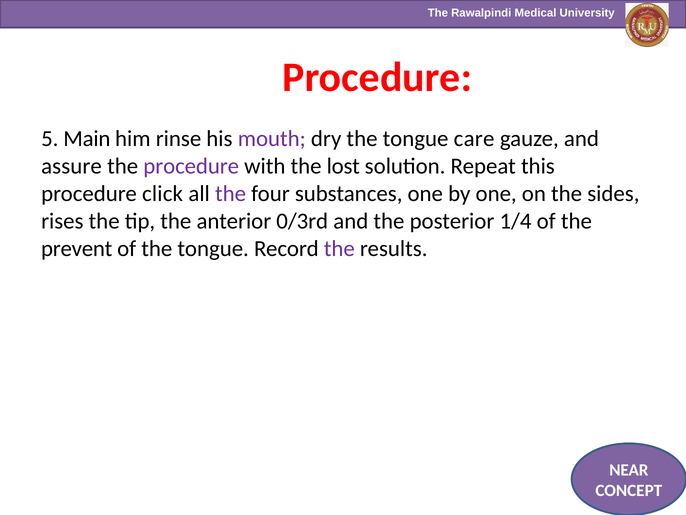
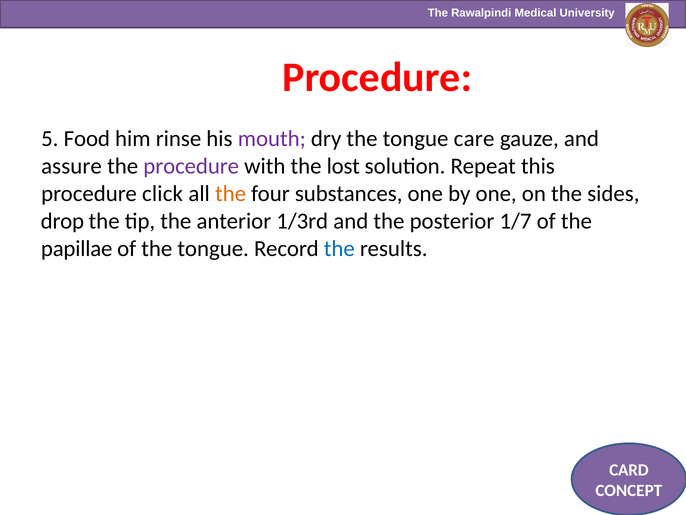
Main: Main -> Food
the at (231, 194) colour: purple -> orange
rises: rises -> drop
0/3rd: 0/3rd -> 1/3rd
1/4: 1/4 -> 1/7
prevent: prevent -> papillae
the at (339, 249) colour: purple -> blue
NEAR: NEAR -> CARD
